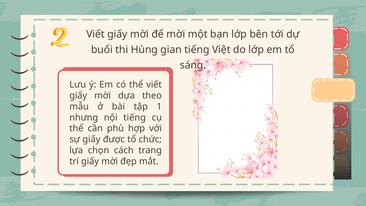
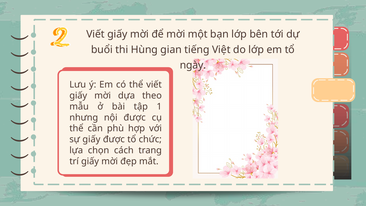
sáng: sáng -> ngày
nội tiếng: tiếng -> được
